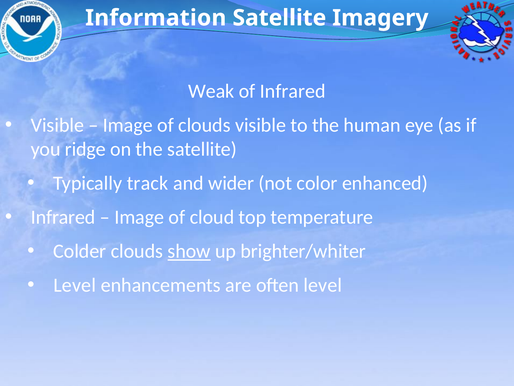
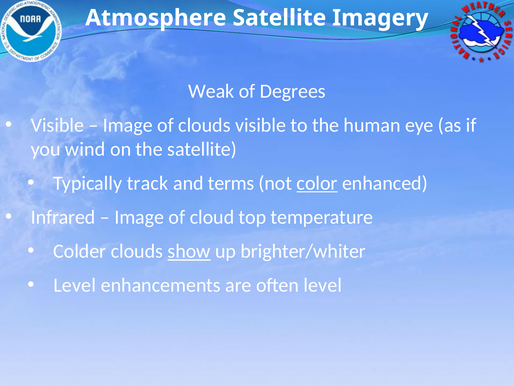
Information: Information -> Atmosphere
of Infrared: Infrared -> Degrees
ridge: ridge -> wind
wider: wider -> terms
color underline: none -> present
